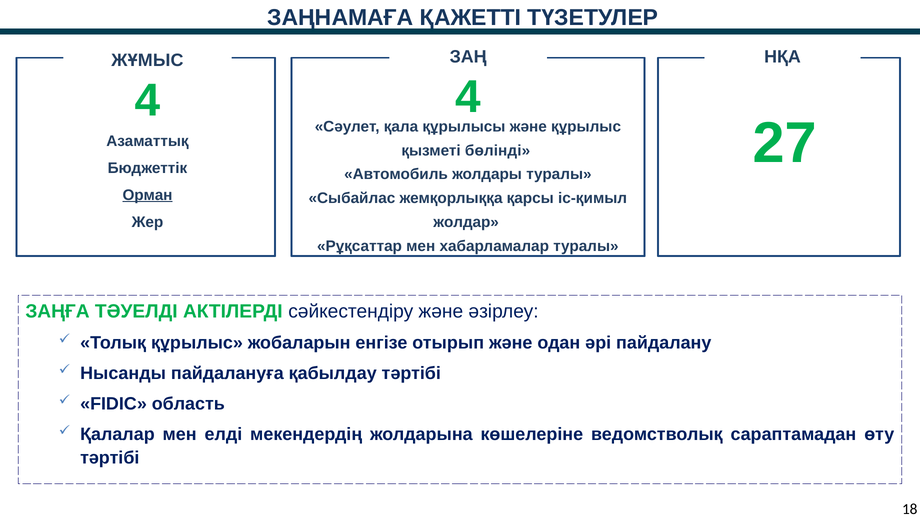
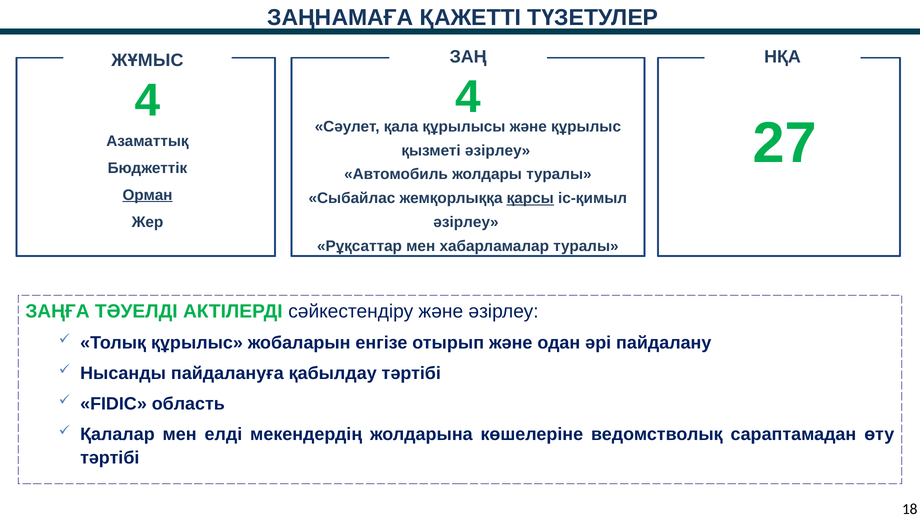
қызметі бөлінді: бөлінді -> әзірлеу
қарсы underline: none -> present
жолдар at (466, 222): жолдар -> әзірлеу
